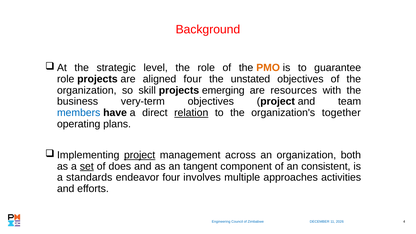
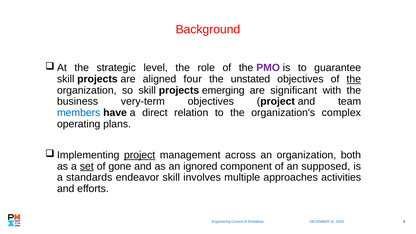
PMO colour: orange -> purple
role at (66, 79): role -> skill
the at (354, 79) underline: none -> present
resources: resources -> significant
relation underline: present -> none
together: together -> complex
does: does -> gone
tangent: tangent -> ignored
consistent: consistent -> supposed
endeavor four: four -> skill
